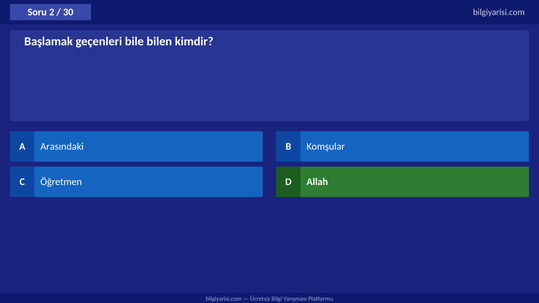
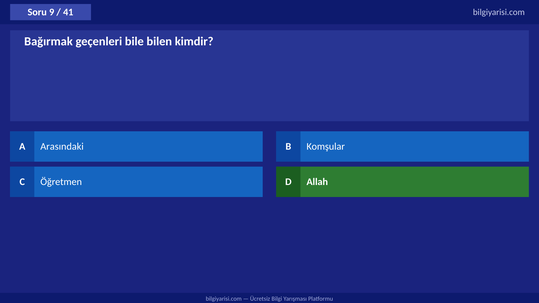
2: 2 -> 9
30: 30 -> 41
Başlamak: Başlamak -> Bağırmak
